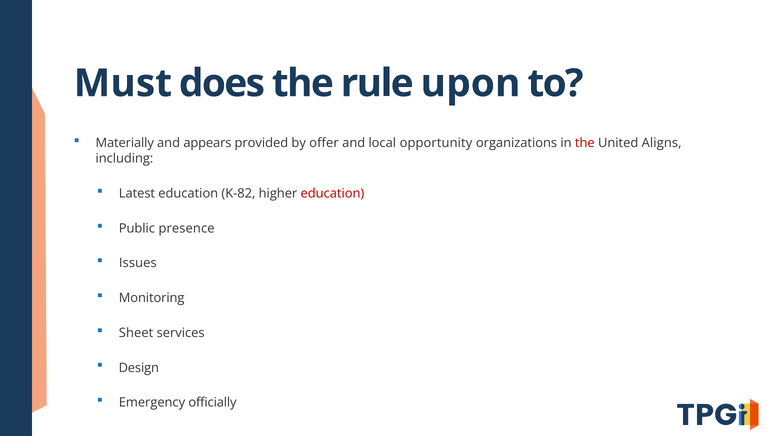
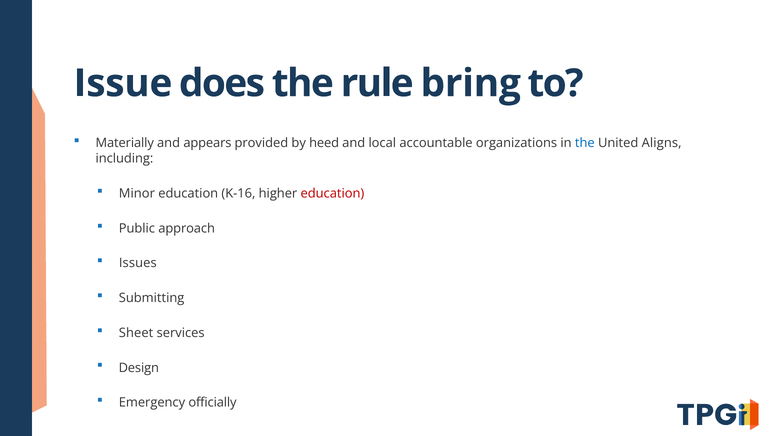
Must: Must -> Issue
upon: upon -> bring
offer: offer -> heed
opportunity: opportunity -> accountable
the at (585, 143) colour: red -> blue
Latest: Latest -> Minor
K-82: K-82 -> K-16
presence: presence -> approach
Monitoring: Monitoring -> Submitting
